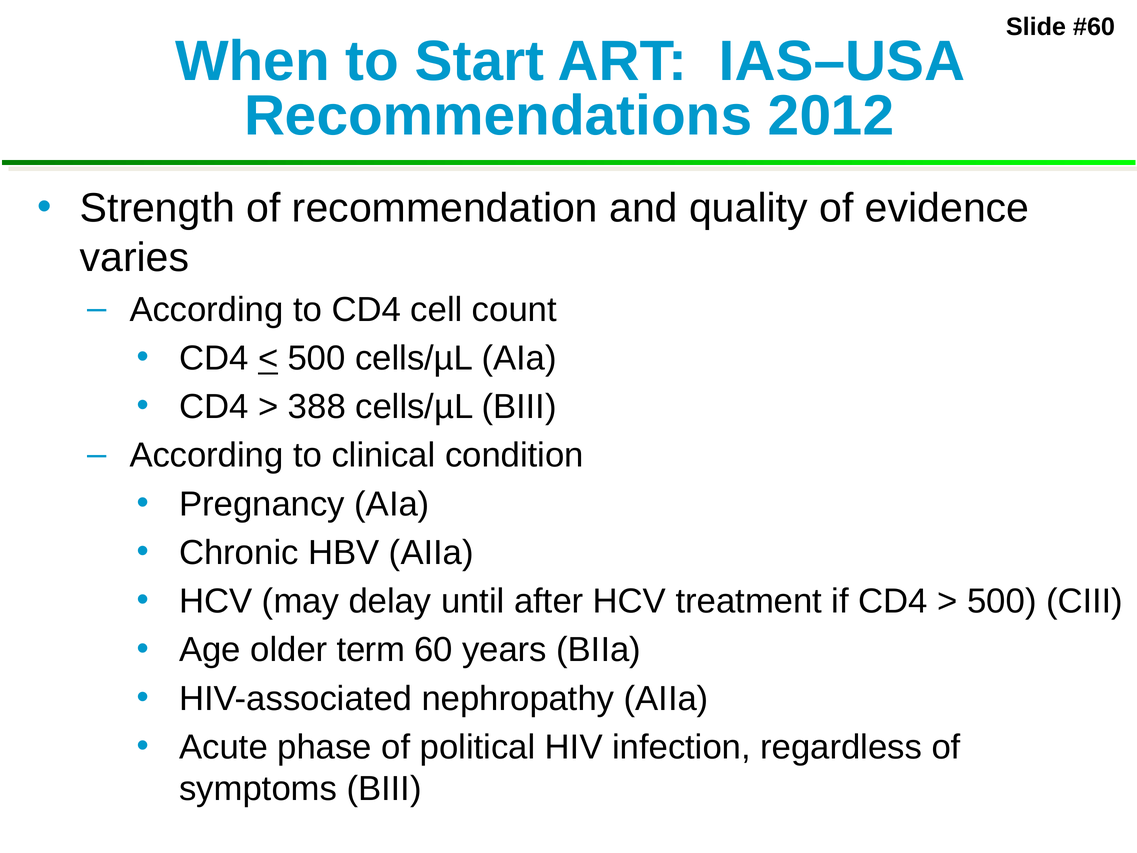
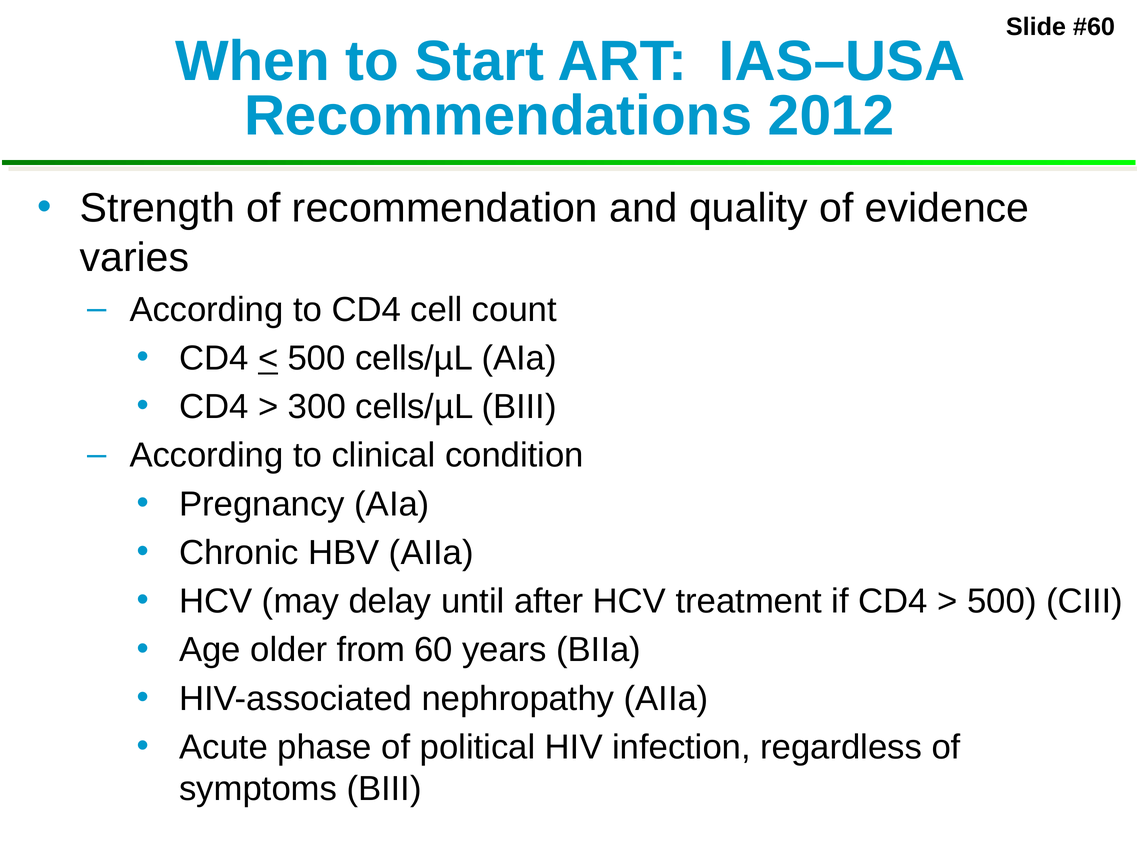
388: 388 -> 300
term: term -> from
